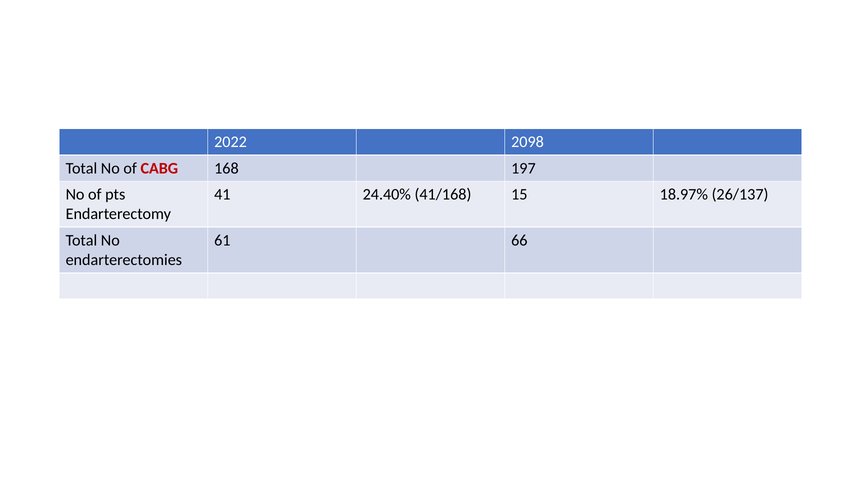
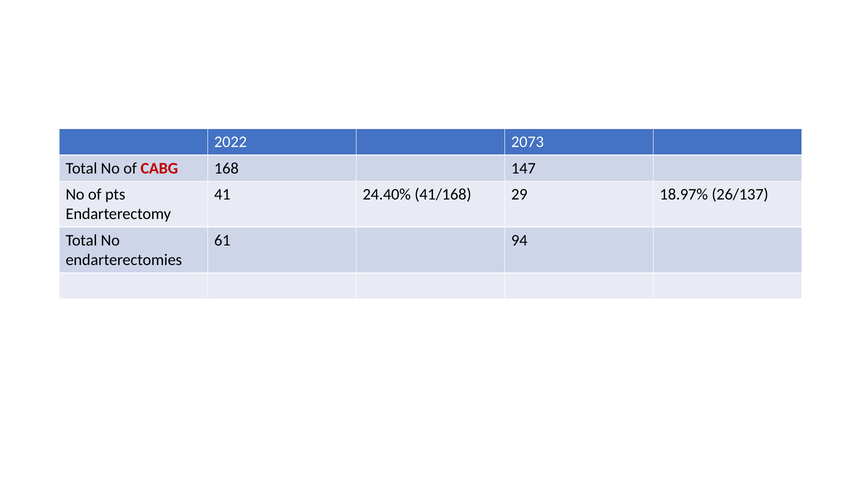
2098: 2098 -> 2073
197: 197 -> 147
15: 15 -> 29
66: 66 -> 94
